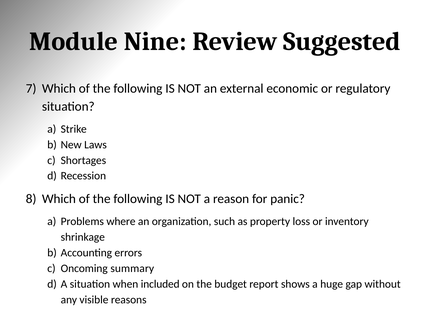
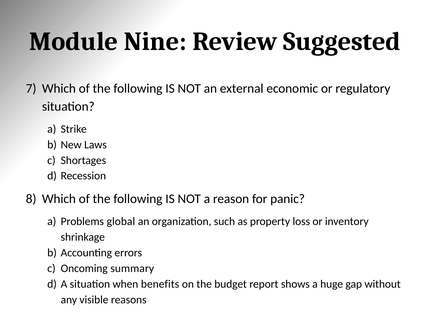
where: where -> global
included: included -> benefits
